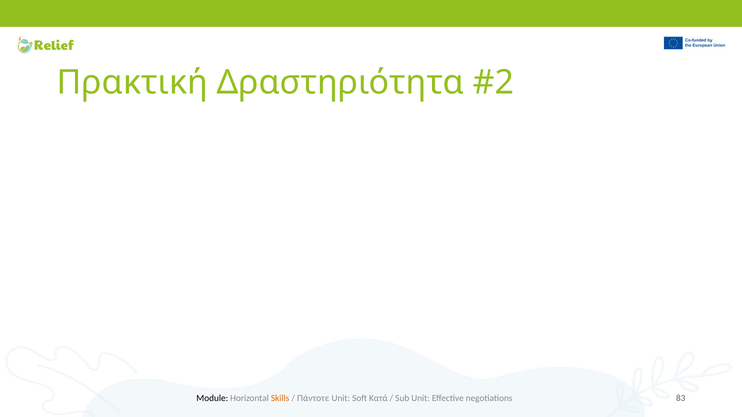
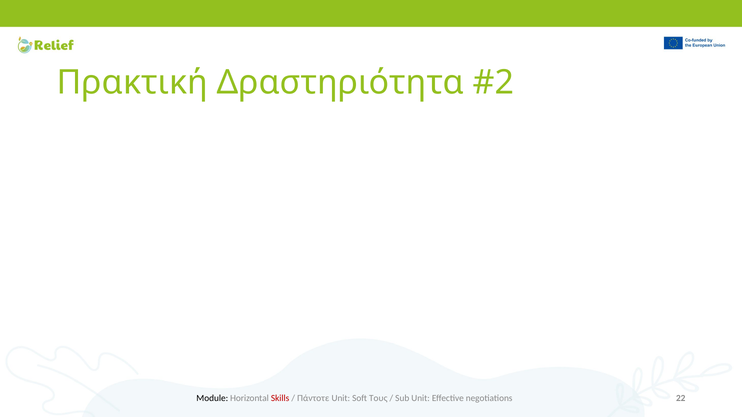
Skills colour: orange -> red
Κατά: Κατά -> Τους
83: 83 -> 22
